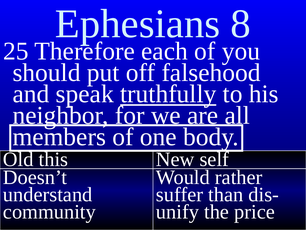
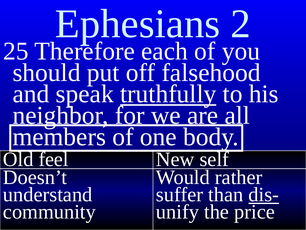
8: 8 -> 2
this: this -> feel
dis- underline: none -> present
